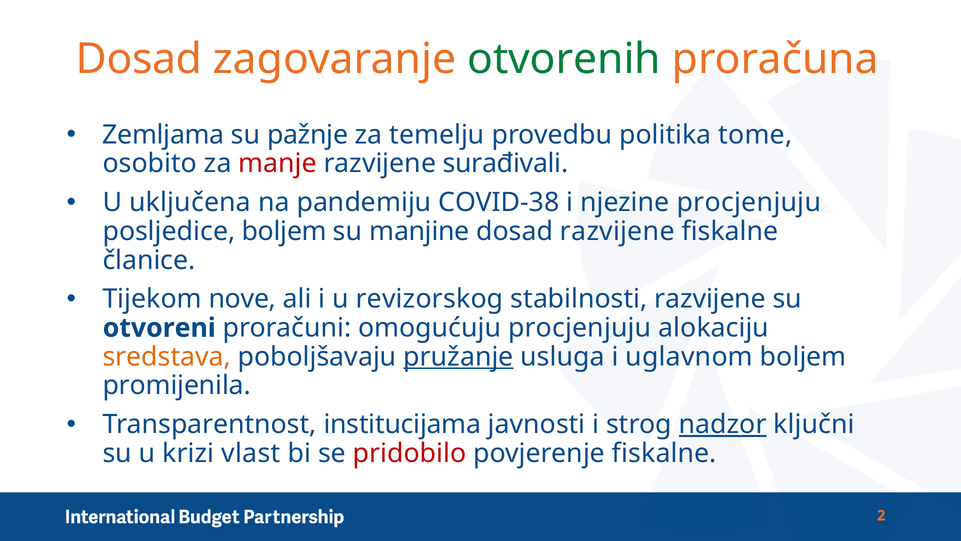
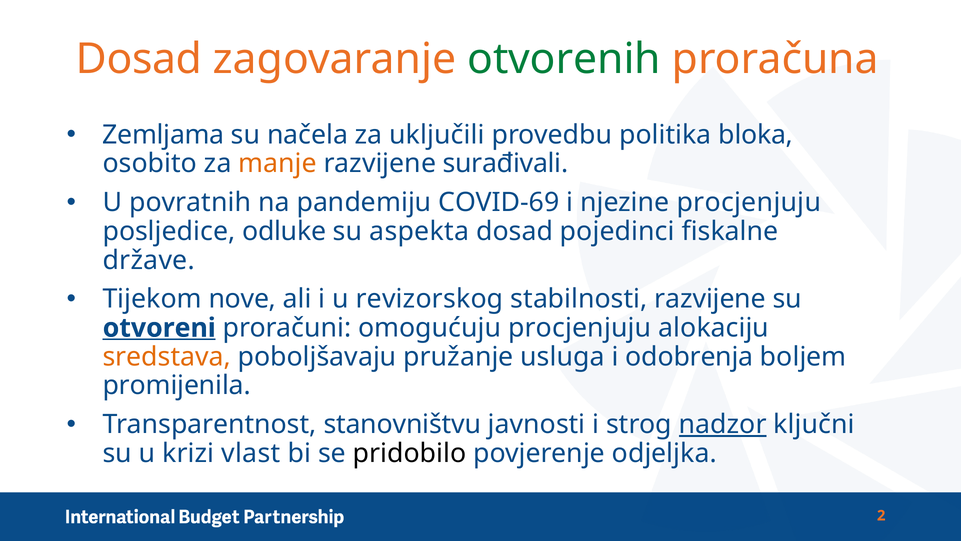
pažnje: pažnje -> načela
temelju: temelju -> uključili
tome: tome -> bloka
manje colour: red -> orange
uključena: uključena -> povratnih
COVID-38: COVID-38 -> COVID-69
posljedice boljem: boljem -> odluke
manjine: manjine -> aspekta
dosad razvijene: razvijene -> pojedinci
članice: članice -> države
otvoreni underline: none -> present
pružanje underline: present -> none
uglavnom: uglavnom -> odobrenja
institucijama: institucijama -> stanovništvu
pridobilo colour: red -> black
povjerenje fiskalne: fiskalne -> odjeljka
